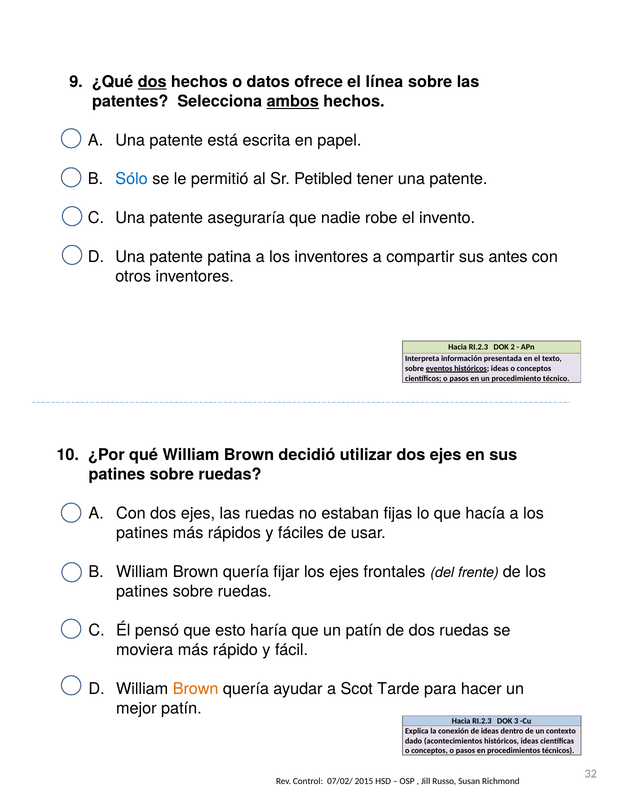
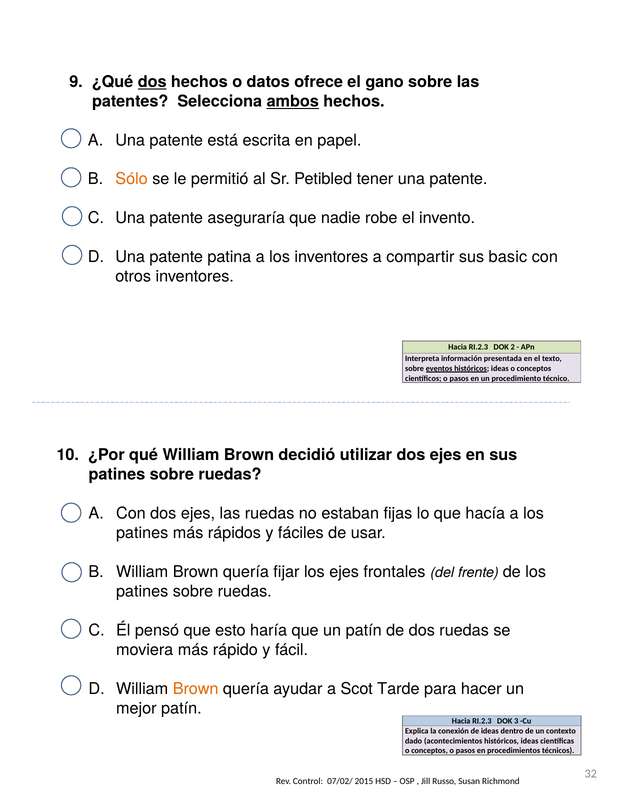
línea: línea -> gano
Sólo colour: blue -> orange
antes: antes -> basic
